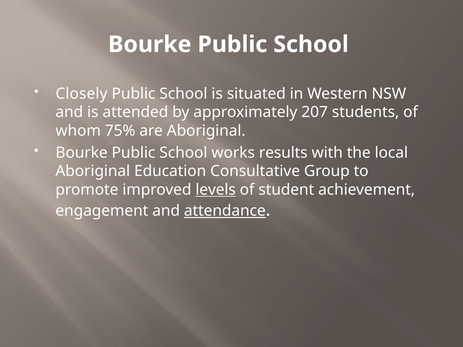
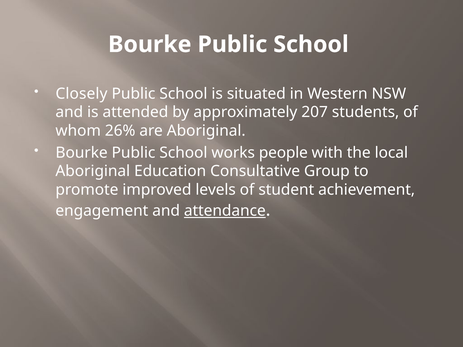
75%: 75% -> 26%
results: results -> people
levels underline: present -> none
